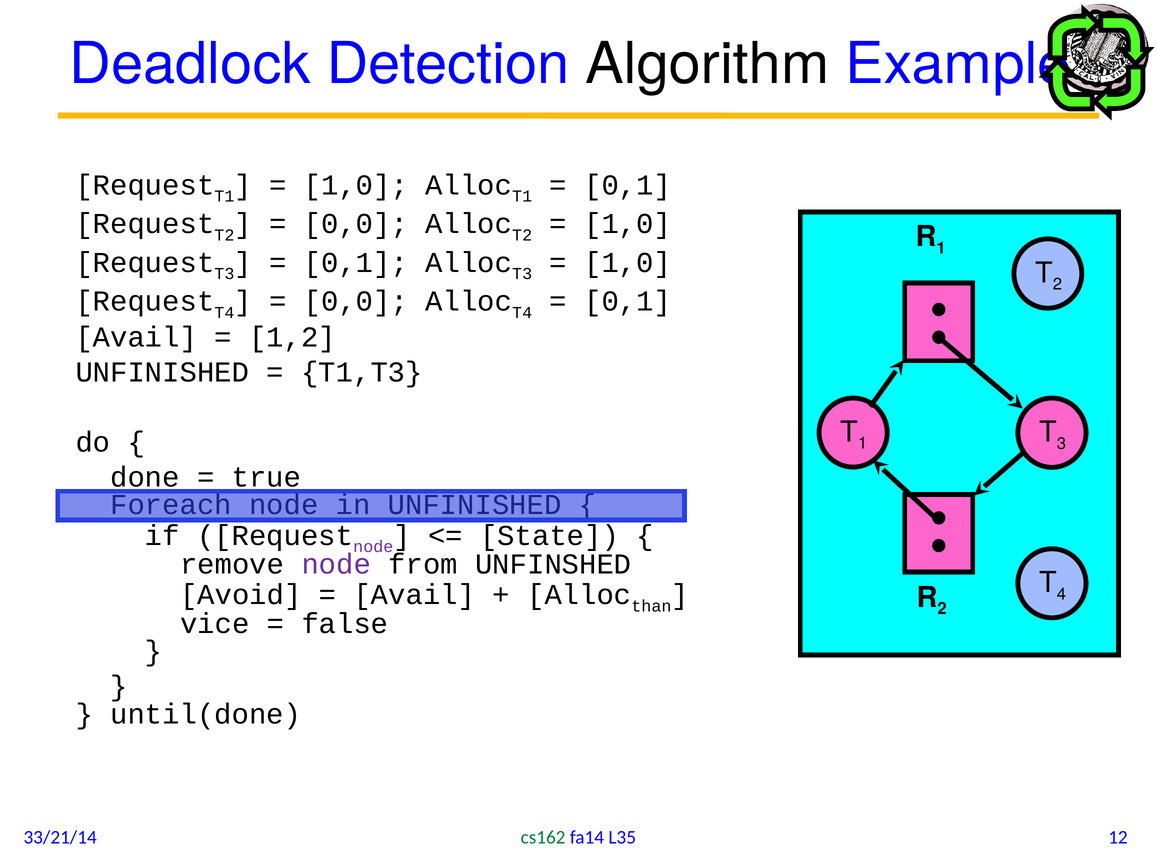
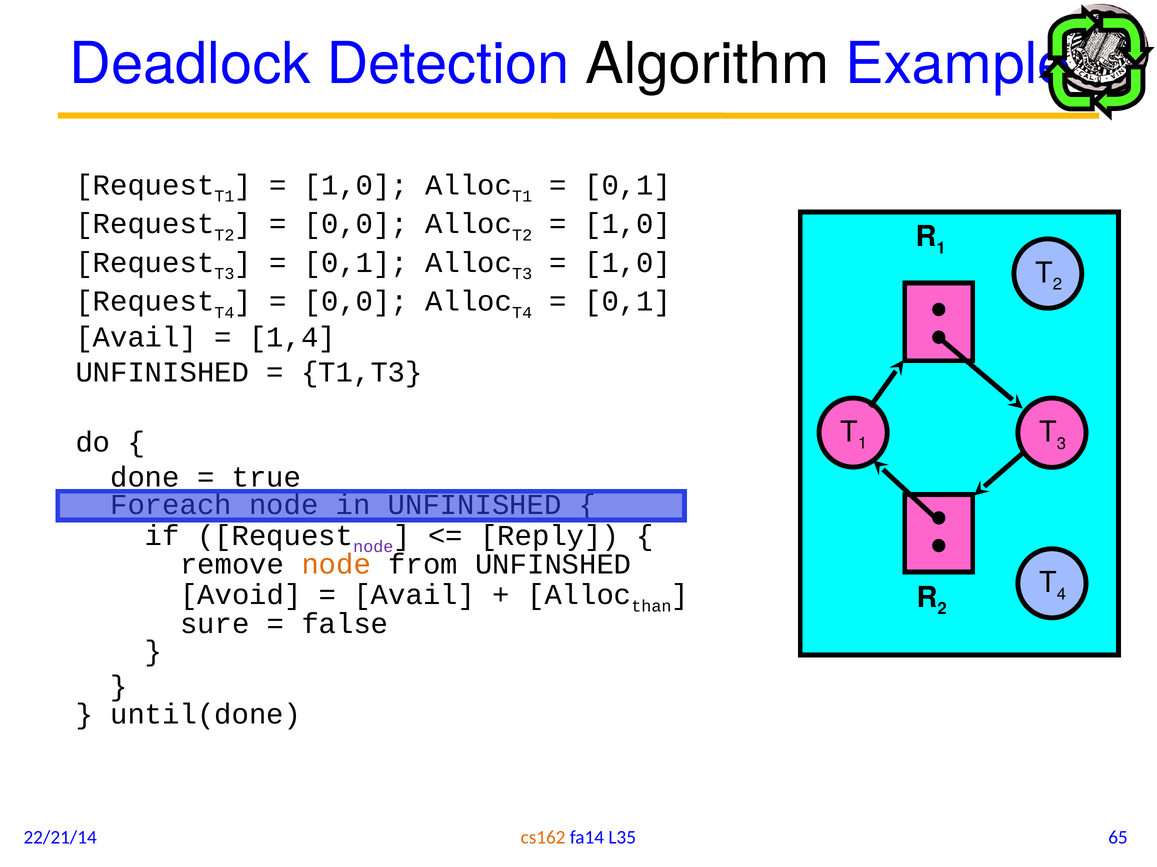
1,2: 1,2 -> 1,4
State: State -> Reply
node at (336, 565) colour: purple -> orange
vice: vice -> sure
cs162 colour: green -> orange
12: 12 -> 65
33/21/14: 33/21/14 -> 22/21/14
